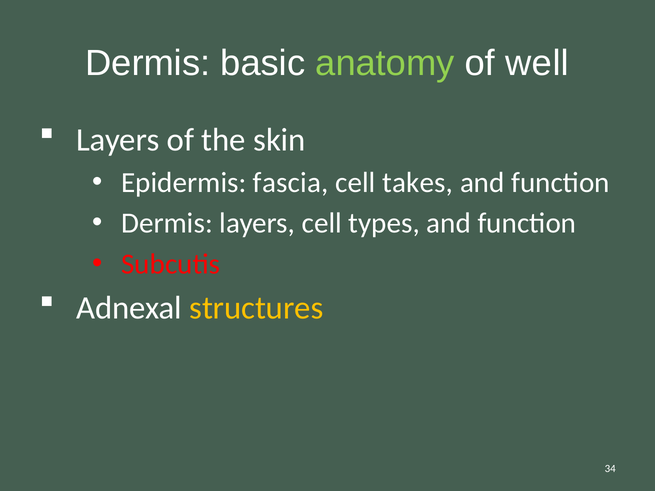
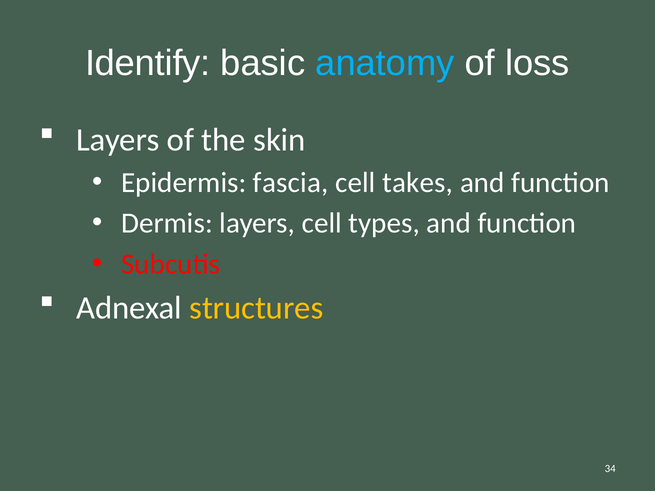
Dermis at (148, 63): Dermis -> Identify
anatomy colour: light green -> light blue
well: well -> loss
